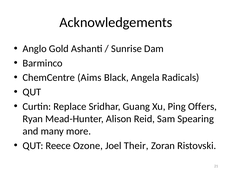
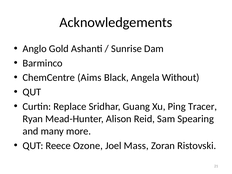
Radicals: Radicals -> Without
Offers: Offers -> Tracer
Their: Their -> Mass
